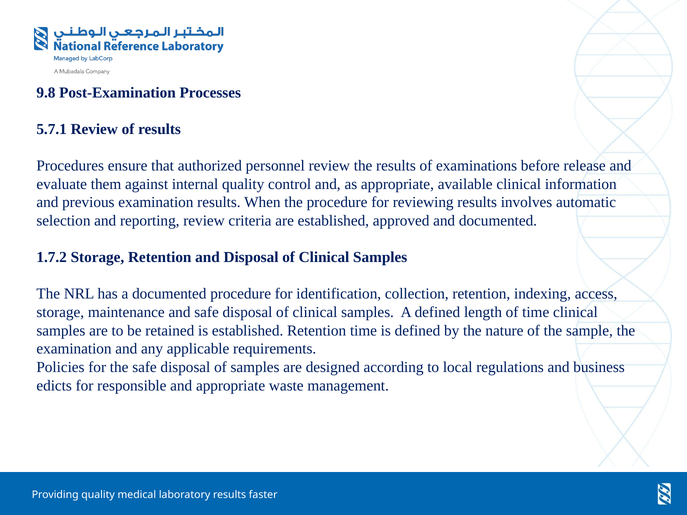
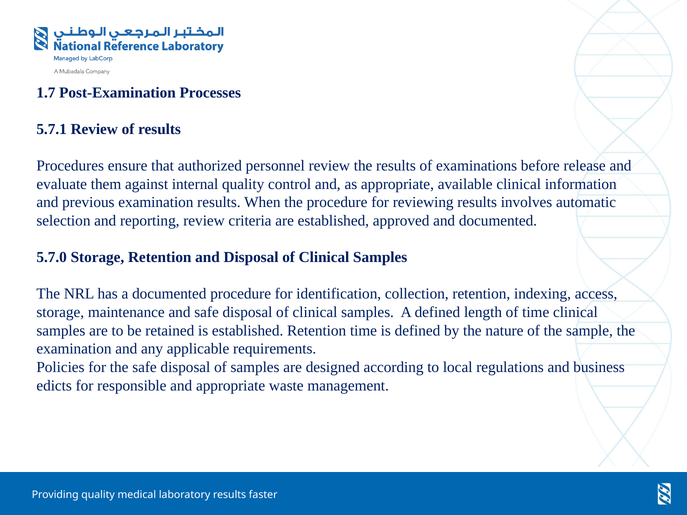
9.8: 9.8 -> 1.7
1.7.2: 1.7.2 -> 5.7.0
